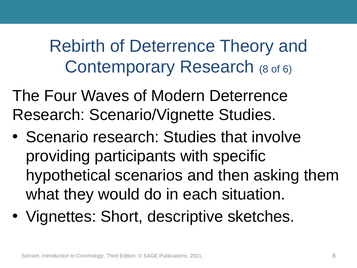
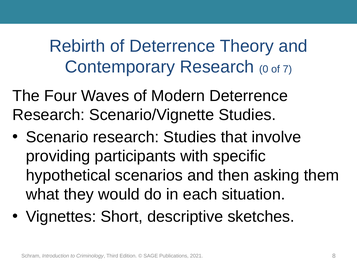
Research 8: 8 -> 0
6: 6 -> 7
